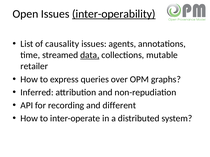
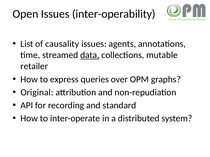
inter-operability underline: present -> none
Inferred: Inferred -> Original
different: different -> standard
